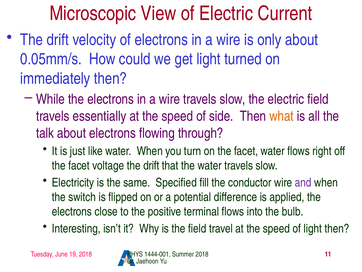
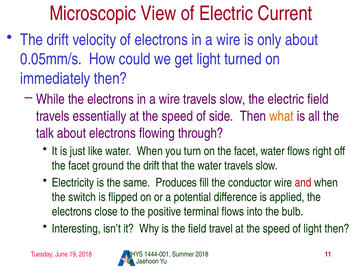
voltage: voltage -> ground
Specified: Specified -> Produces
and colour: purple -> red
